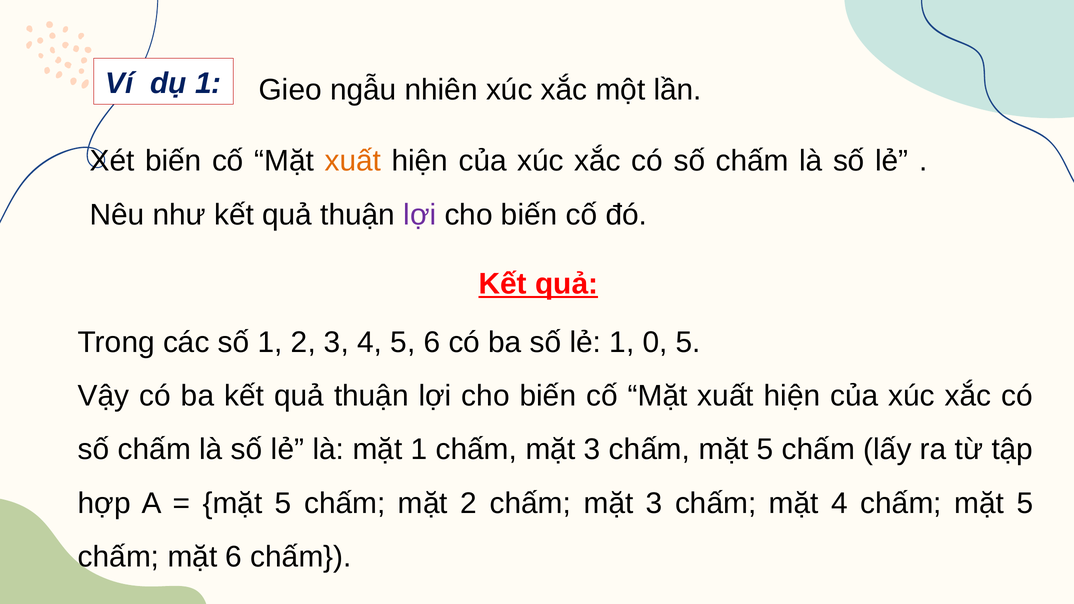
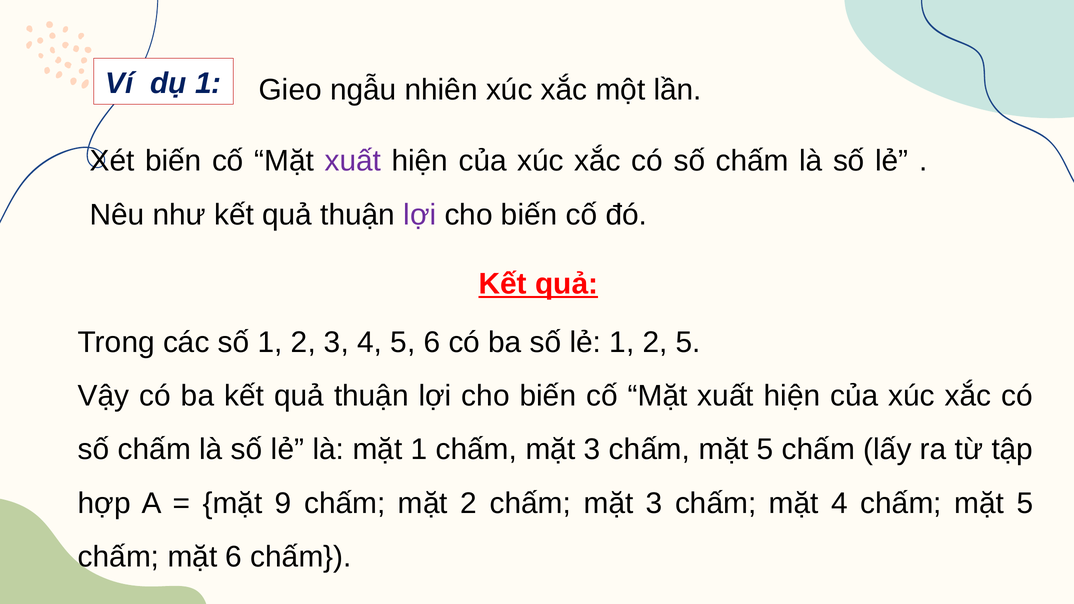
xuất at (353, 161) colour: orange -> purple
lẻ 1 0: 0 -> 2
5 at (283, 503): 5 -> 9
